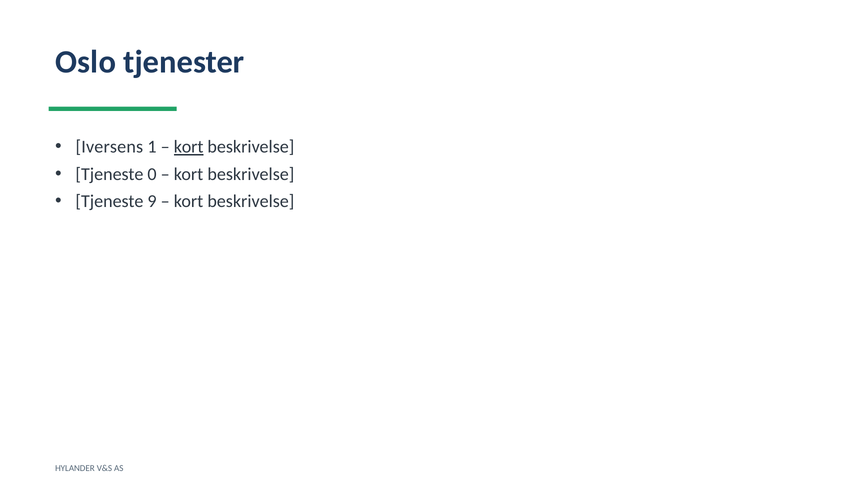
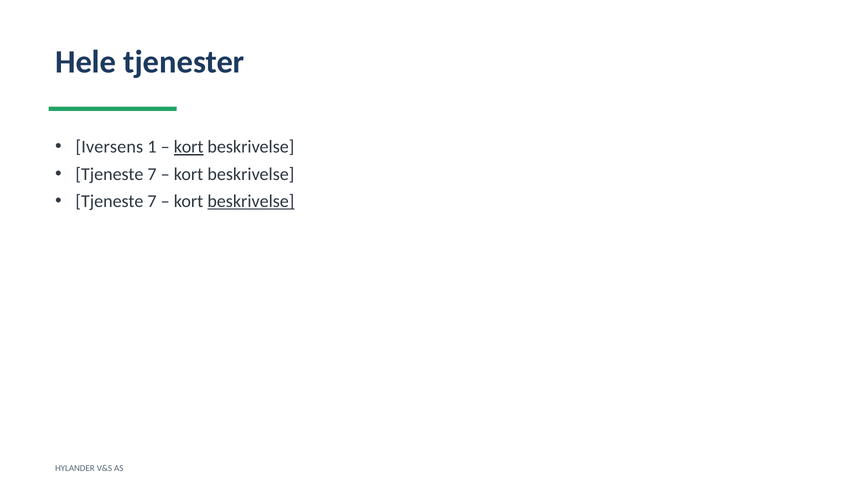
Oslo: Oslo -> Hele
0 at (152, 174): 0 -> 7
9 at (152, 201): 9 -> 7
beskrivelse at (251, 201) underline: none -> present
